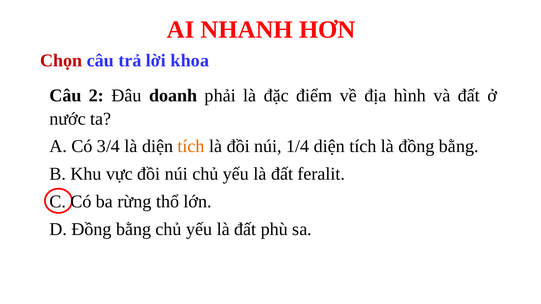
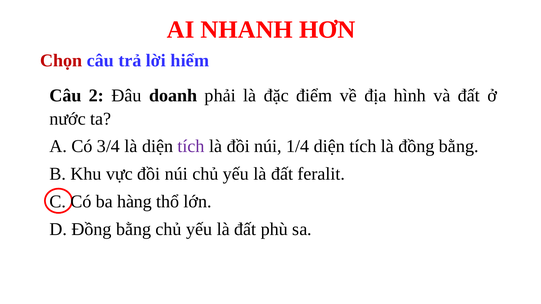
khoa: khoa -> hiểm
tích at (191, 147) colour: orange -> purple
rừng: rừng -> hàng
